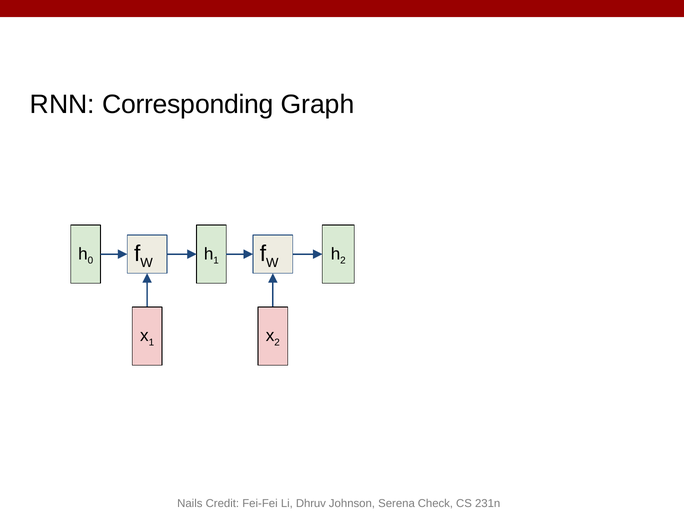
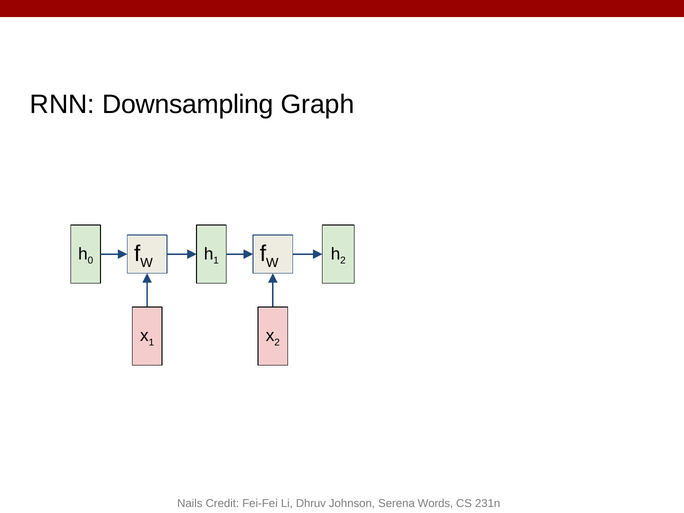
Corresponding: Corresponding -> Downsampling
Check: Check -> Words
